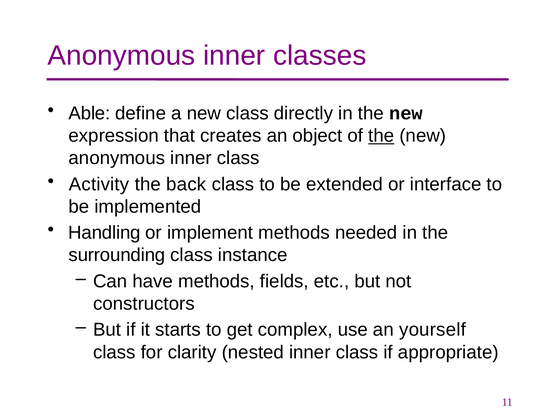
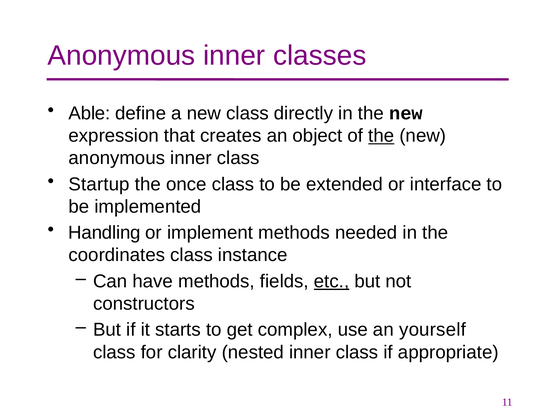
Activity: Activity -> Startup
back: back -> once
surrounding: surrounding -> coordinates
etc underline: none -> present
